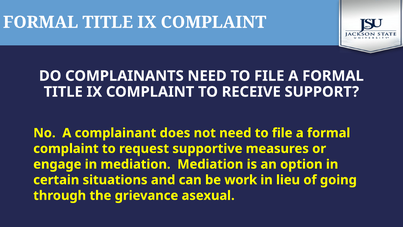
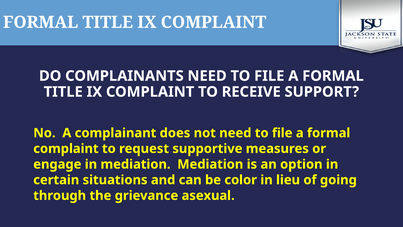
work: work -> color
